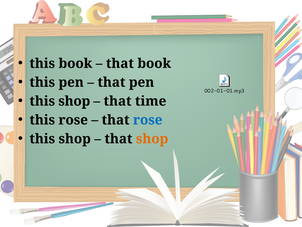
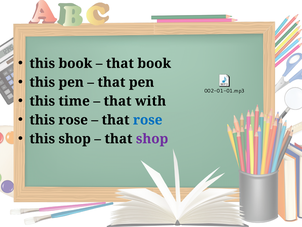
shop at (74, 101): shop -> time
time: time -> with
shop at (152, 139) colour: orange -> purple
